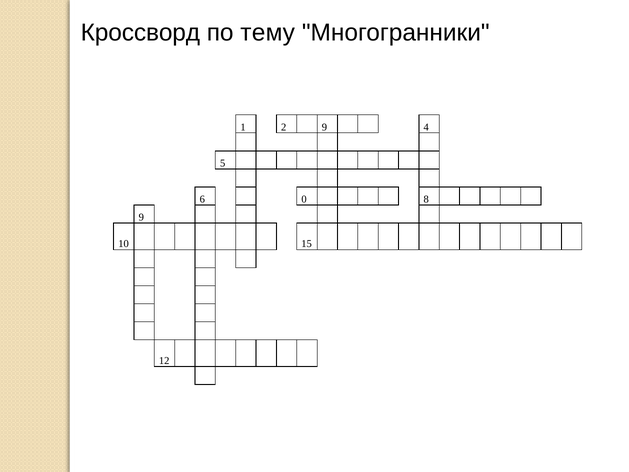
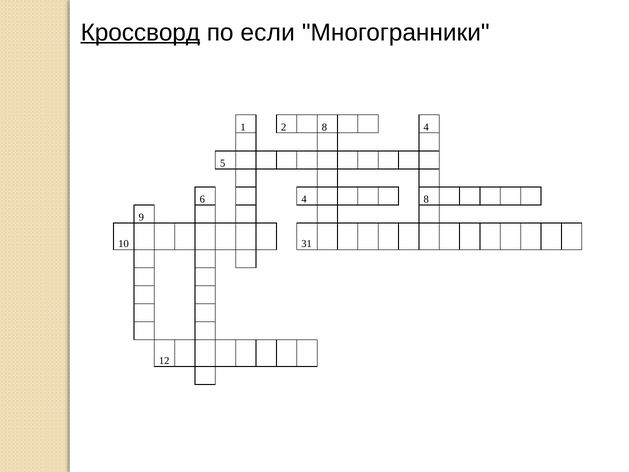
Кроссворд underline: none -> present
тему: тему -> если
2 9: 9 -> 8
6 0: 0 -> 4
15: 15 -> 31
